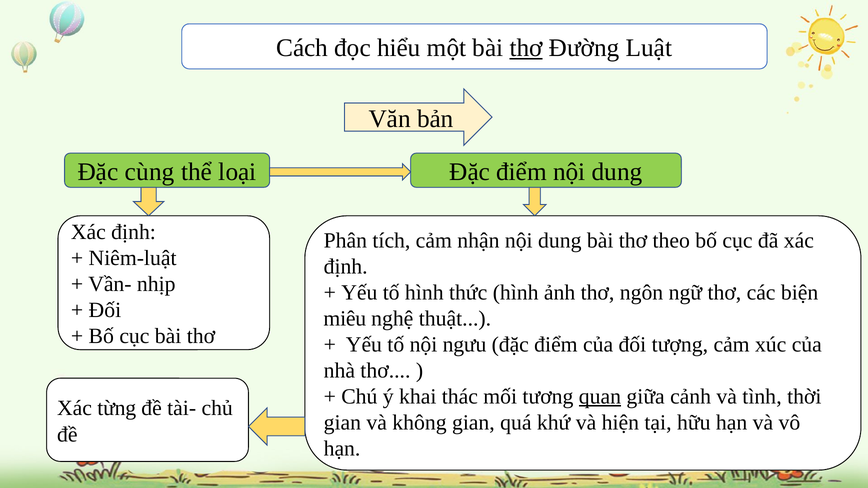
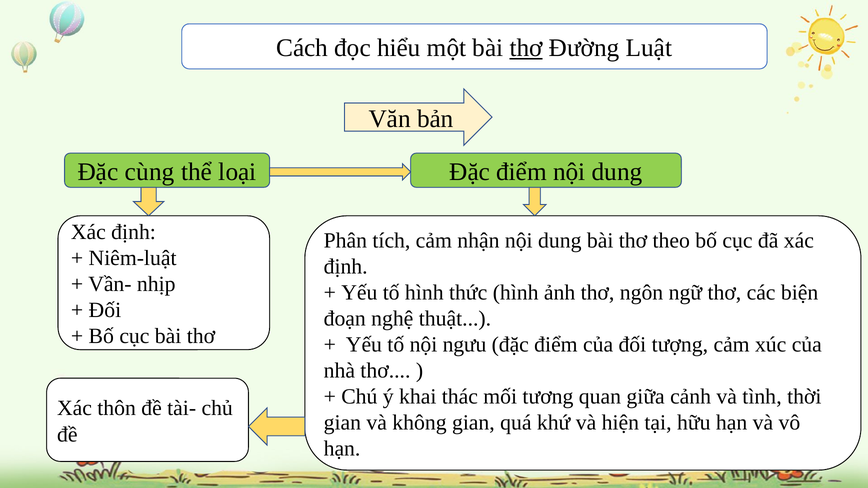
miêu: miêu -> đoạn
quan underline: present -> none
từng: từng -> thôn
